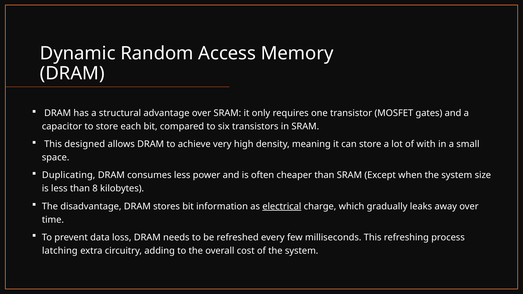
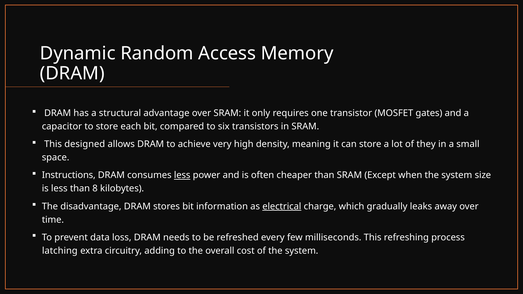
with: with -> they
Duplicating: Duplicating -> Instructions
less at (182, 175) underline: none -> present
